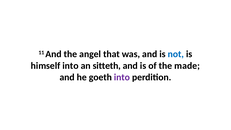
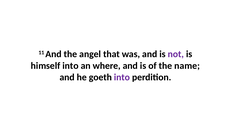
not colour: blue -> purple
sitteth: sitteth -> where
made: made -> name
